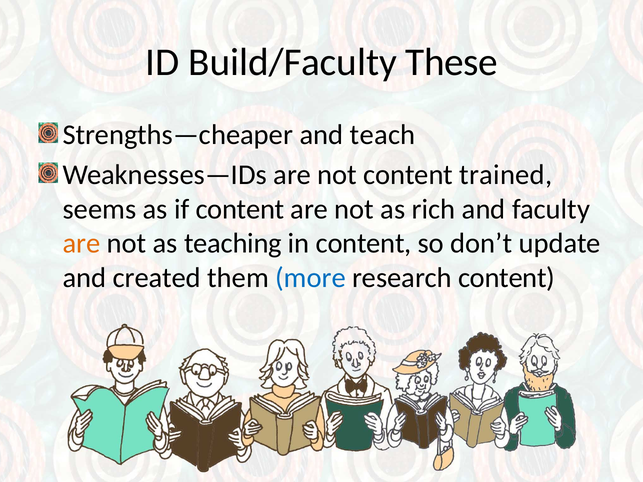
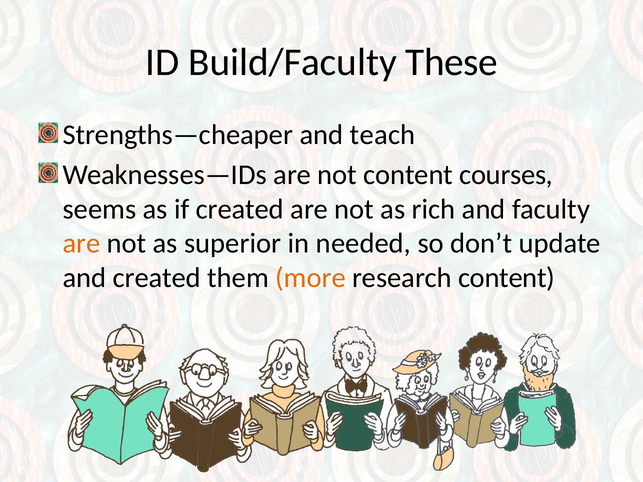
trained: trained -> courses
if content: content -> created
teaching: teaching -> superior
in content: content -> needed
more colour: blue -> orange
